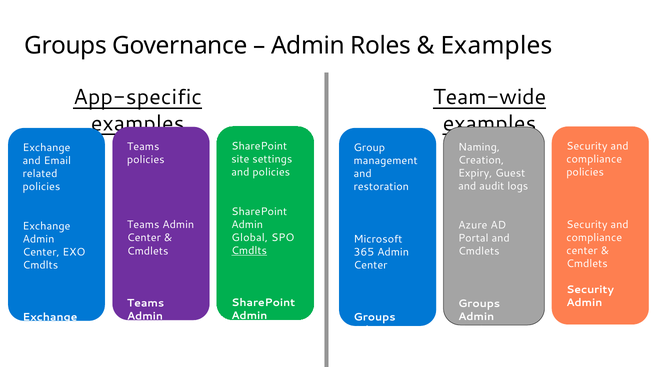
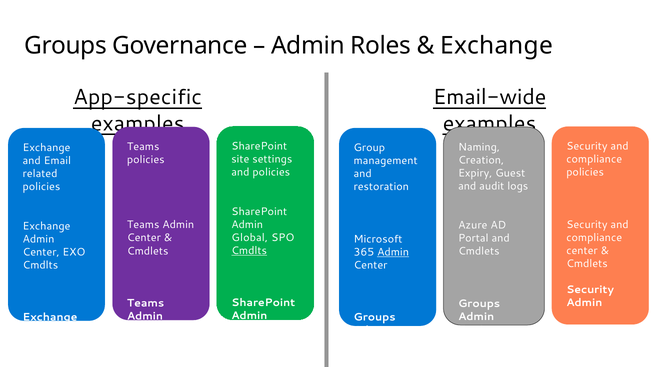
Examples at (497, 46): Examples -> Exchange
Team-wide: Team-wide -> Email-wide
Admin at (393, 252) underline: none -> present
